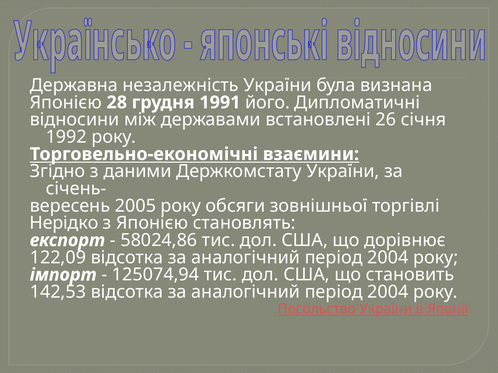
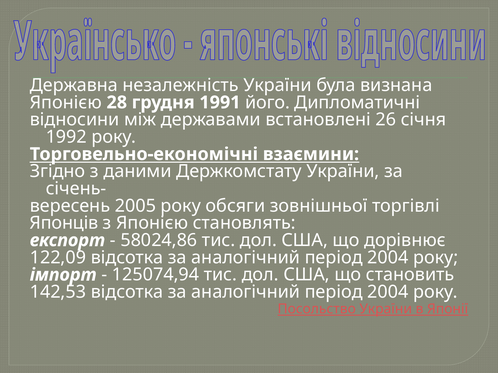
Нерідко: Нерідко -> Японців
